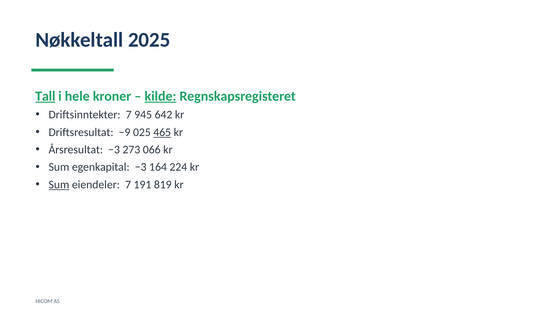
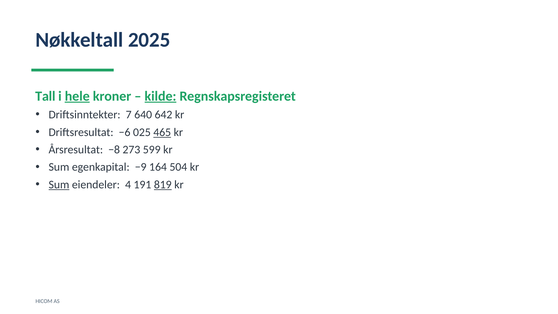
Tall underline: present -> none
hele underline: none -> present
945: 945 -> 640
−9: −9 -> −6
Årsresultat −3: −3 -> −8
066: 066 -> 599
egenkapital −3: −3 -> −9
224: 224 -> 504
eiendeler 7: 7 -> 4
819 underline: none -> present
